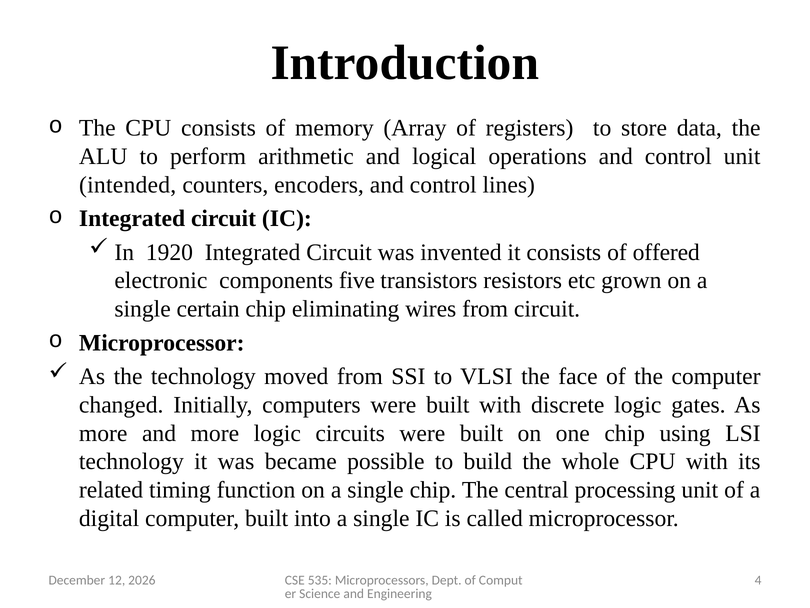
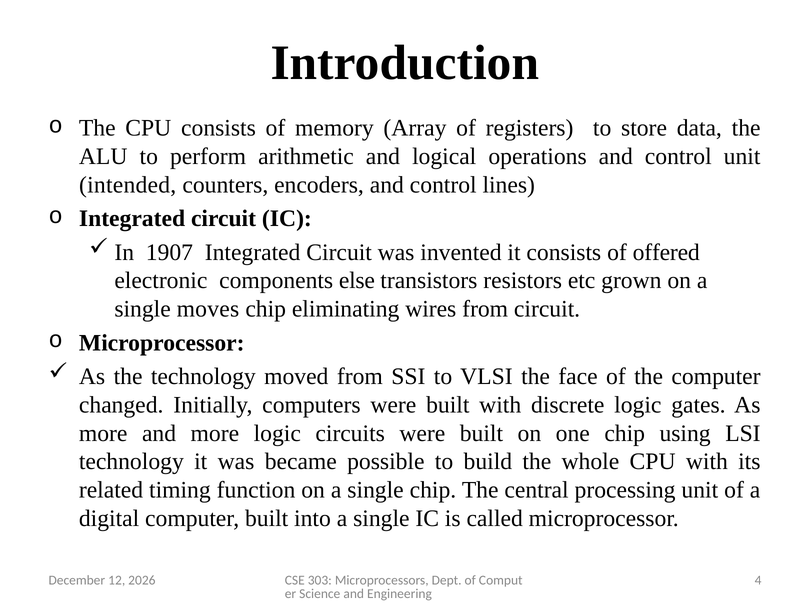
1920: 1920 -> 1907
five: five -> else
certain: certain -> moves
535: 535 -> 303
